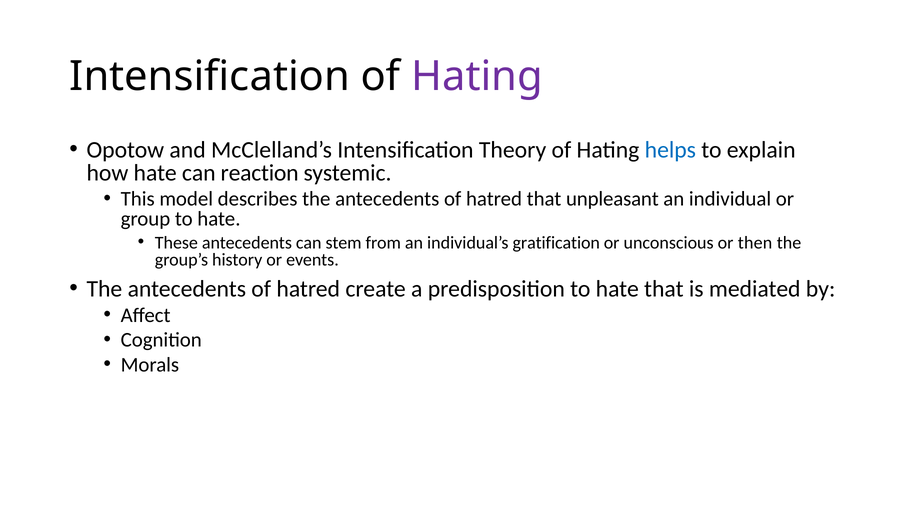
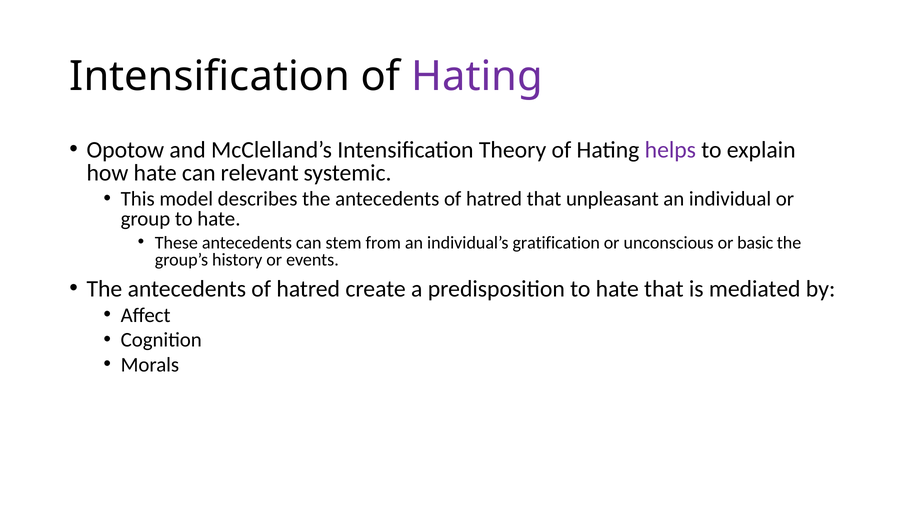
helps colour: blue -> purple
reaction: reaction -> relevant
then: then -> basic
